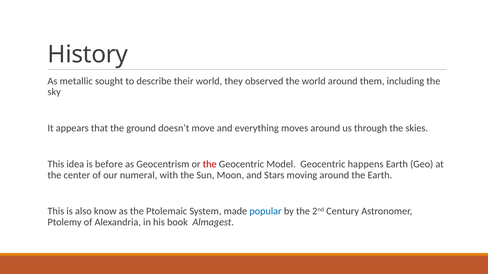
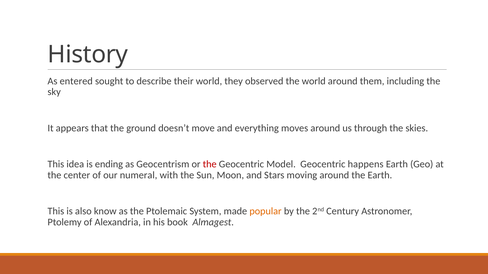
metallic: metallic -> entered
before: before -> ending
popular colour: blue -> orange
